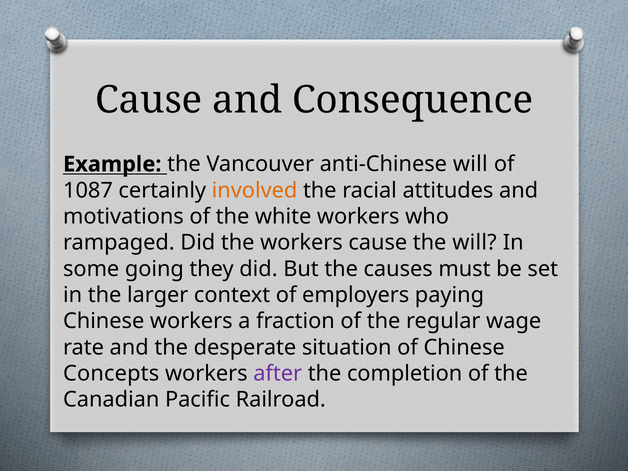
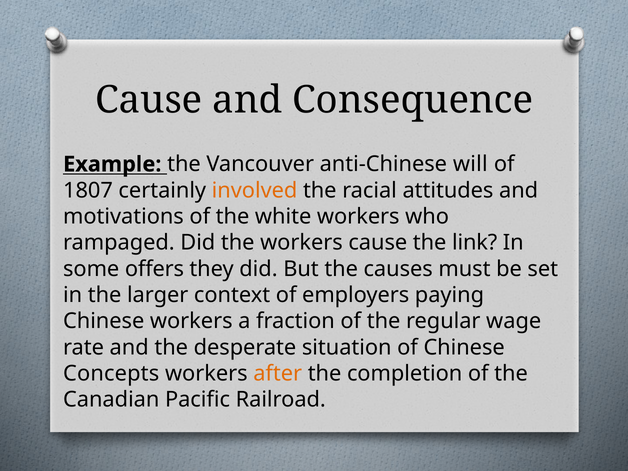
1087: 1087 -> 1807
the will: will -> link
going: going -> offers
after colour: purple -> orange
